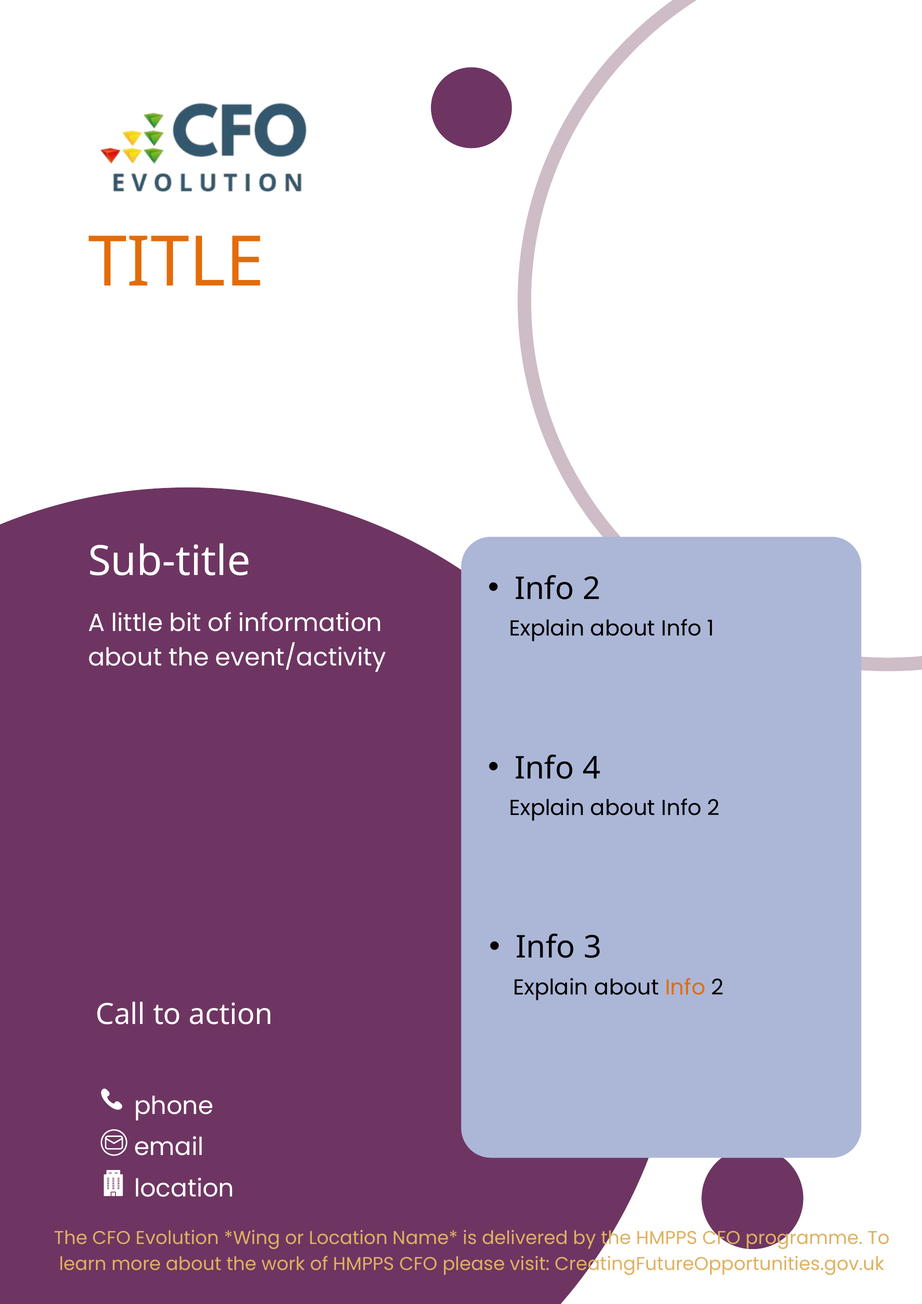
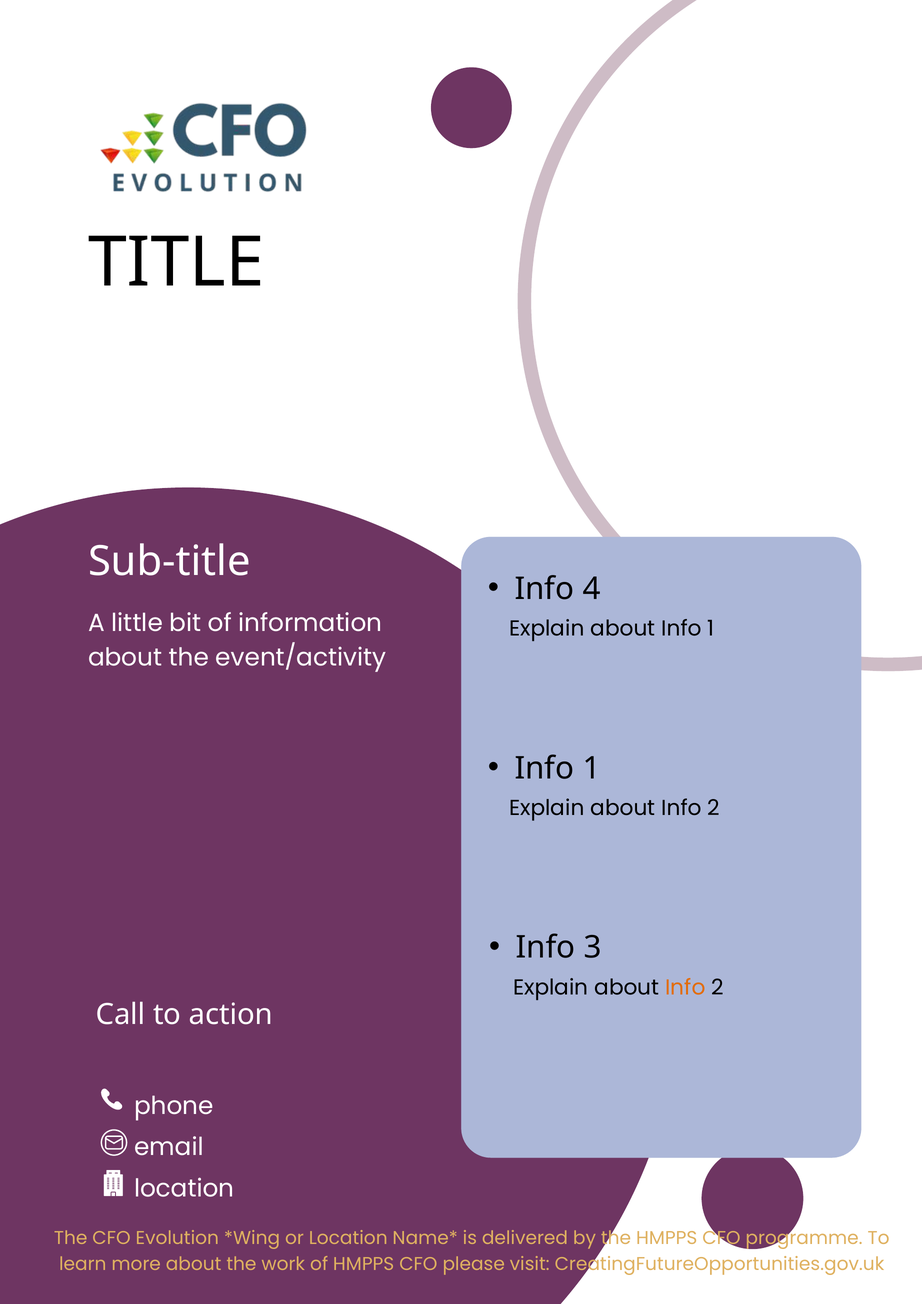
TITLE colour: orange -> black
2 at (591, 589): 2 -> 4
4 at (591, 769): 4 -> 1
